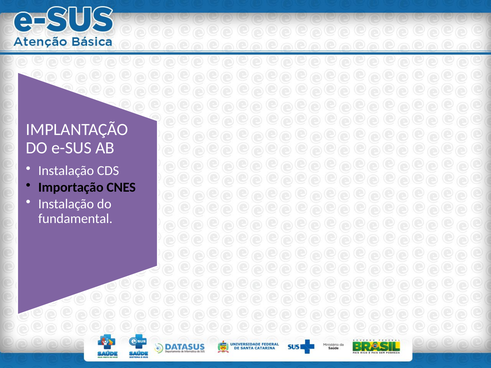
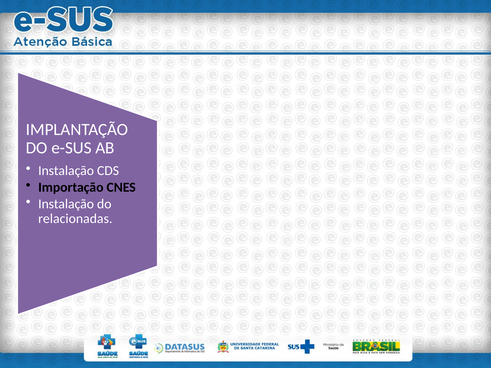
fundamental: fundamental -> relacionadas
